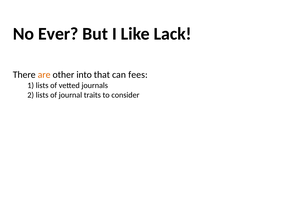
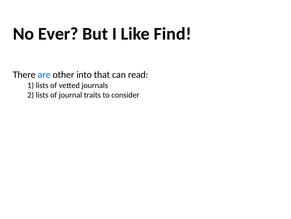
Lack: Lack -> Find
are colour: orange -> blue
fees: fees -> read
